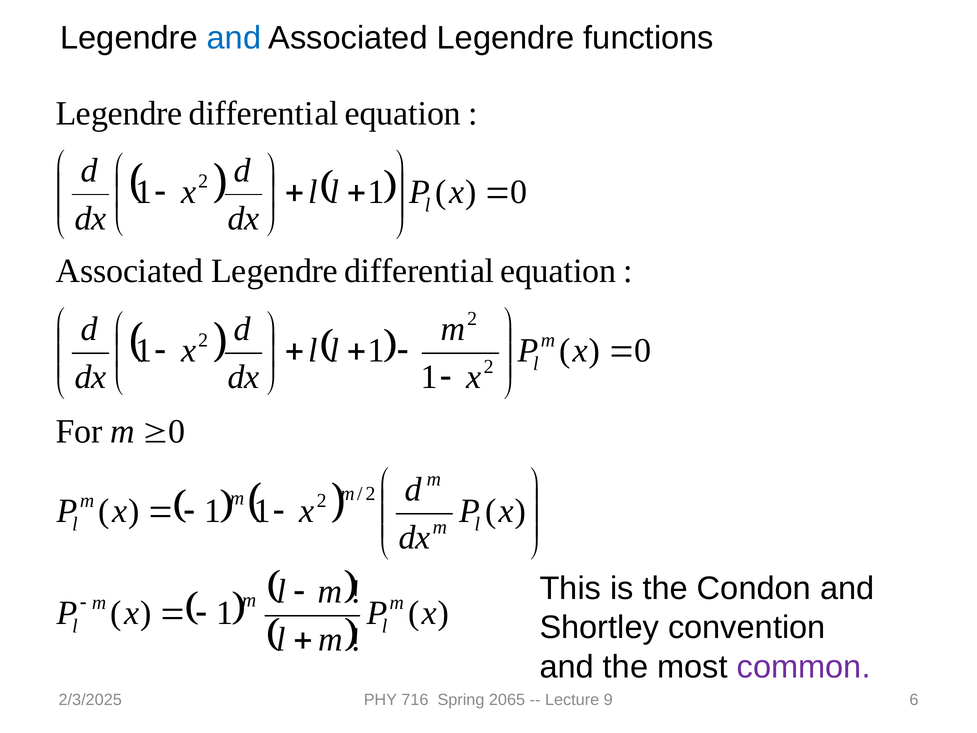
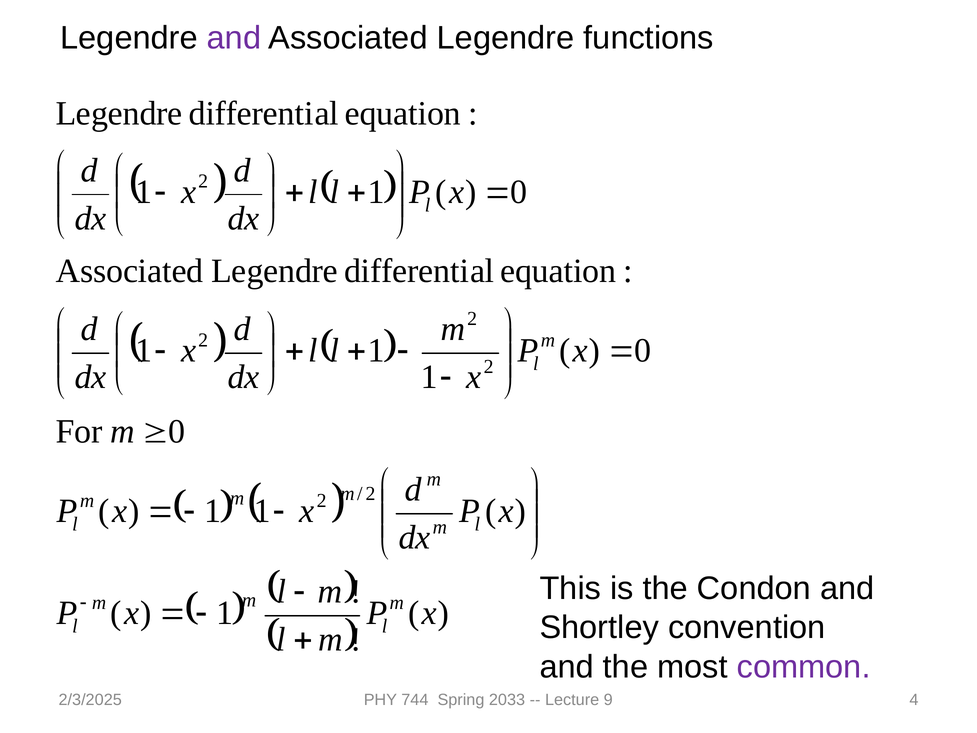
and at (234, 38) colour: blue -> purple
716: 716 -> 744
2065: 2065 -> 2033
6: 6 -> 4
